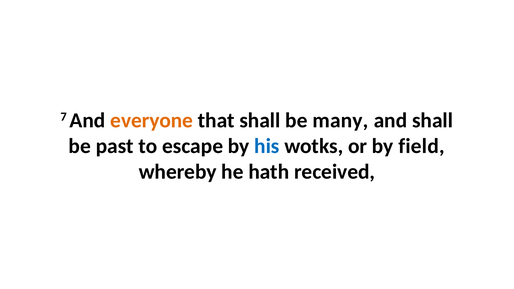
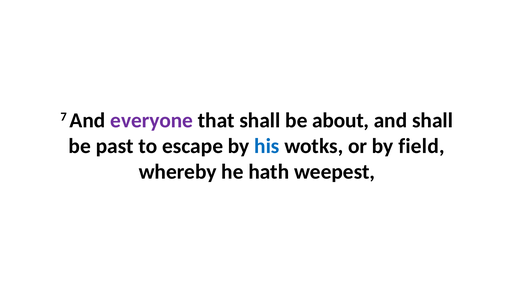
everyone colour: orange -> purple
many: many -> about
received: received -> weepest
